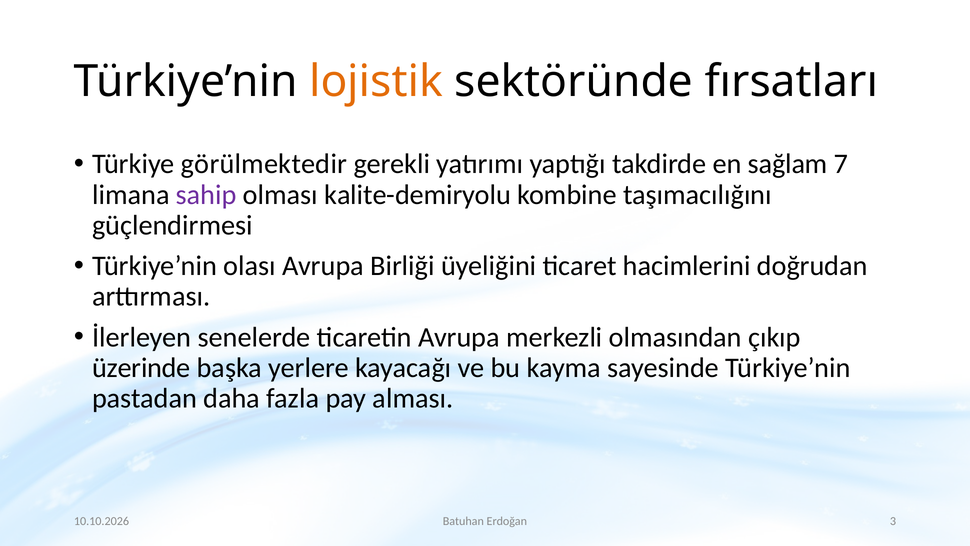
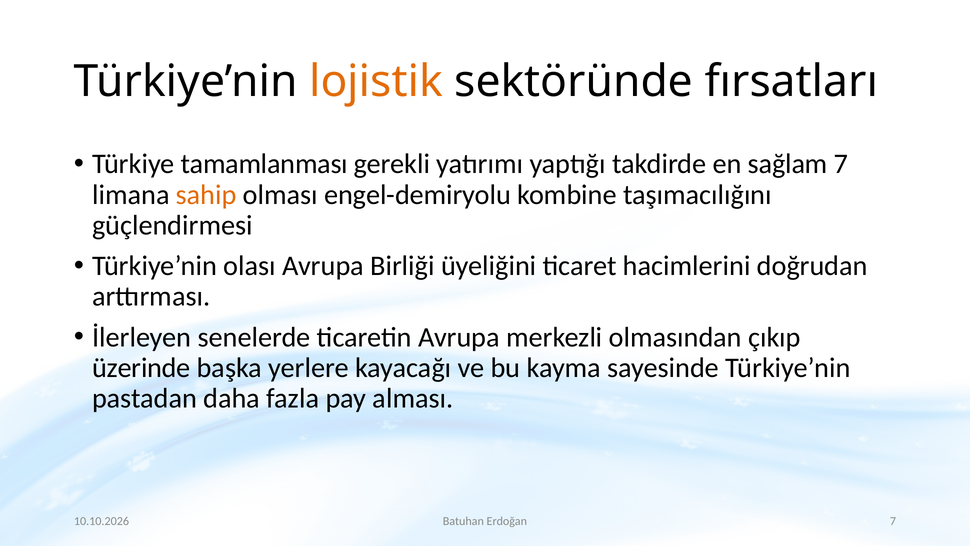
görülmektedir: görülmektedir -> tamamlanması
sahip colour: purple -> orange
kalite-demiryolu: kalite-demiryolu -> engel-demiryolu
Erdoğan 3: 3 -> 7
